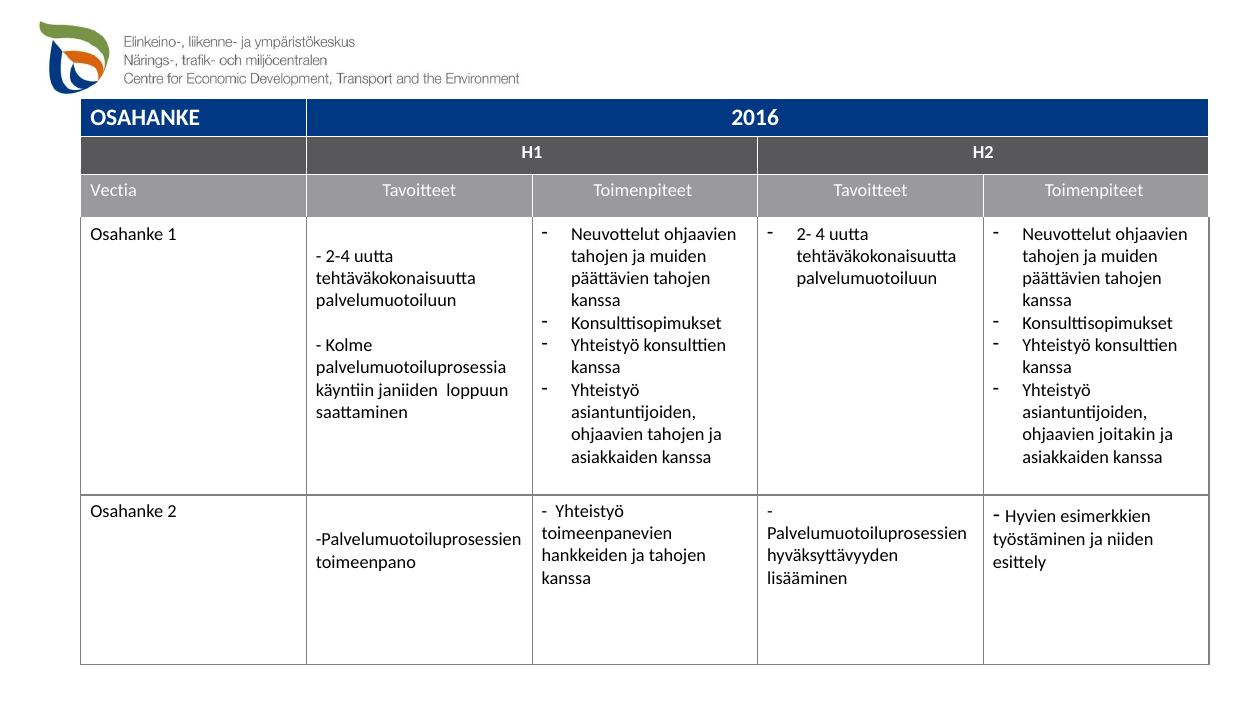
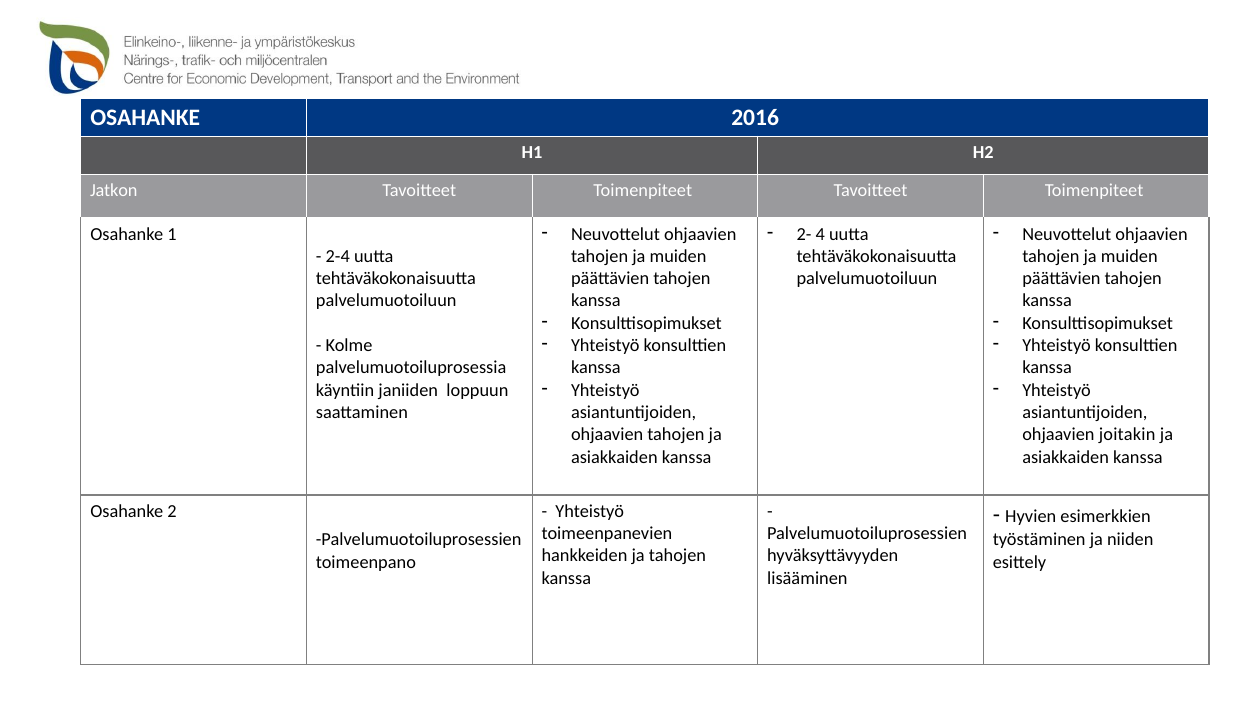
Vectia: Vectia -> Jatkon
